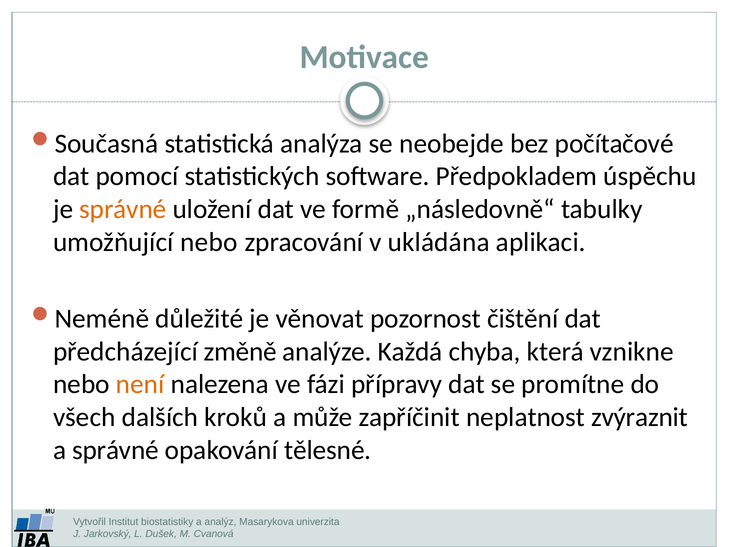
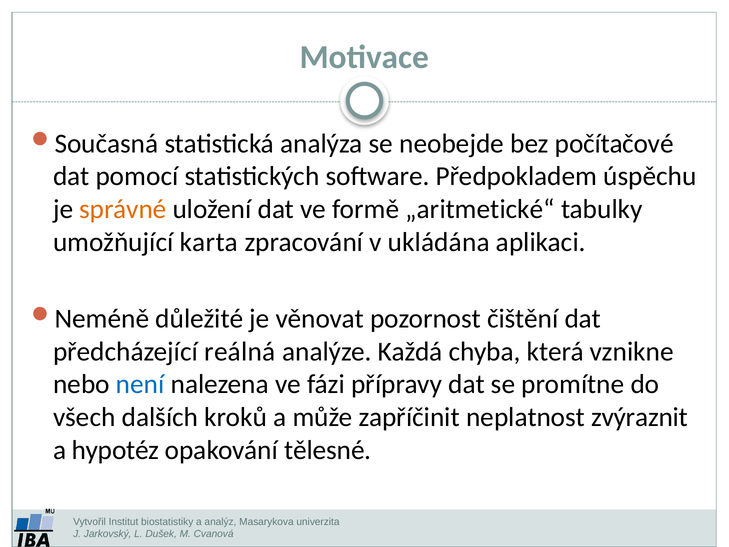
„následovně“: „následovně“ -> „aritmetické“
umožňující nebo: nebo -> karta
změně: změně -> reálná
není colour: orange -> blue
a správné: správné -> hypotéz
